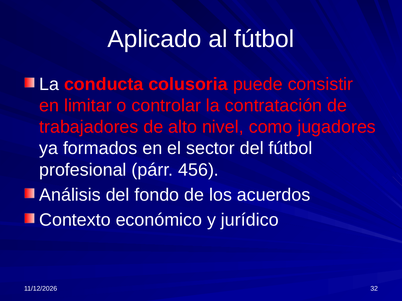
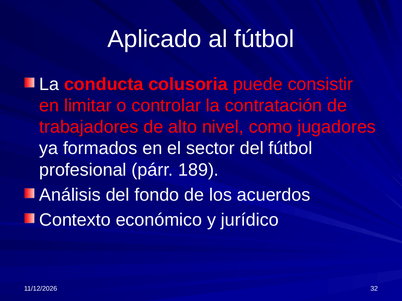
456: 456 -> 189
